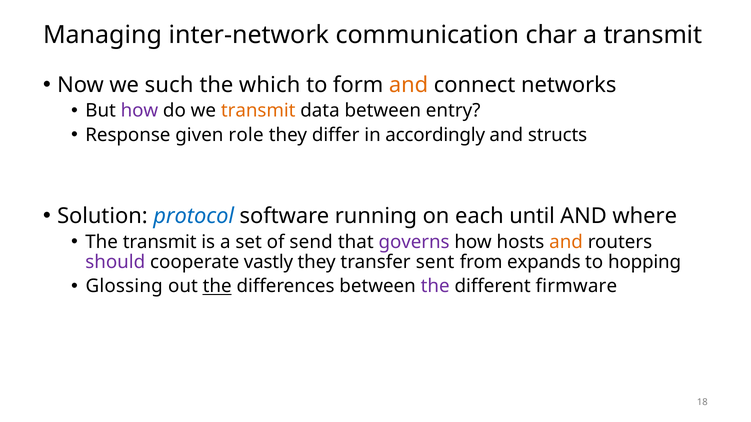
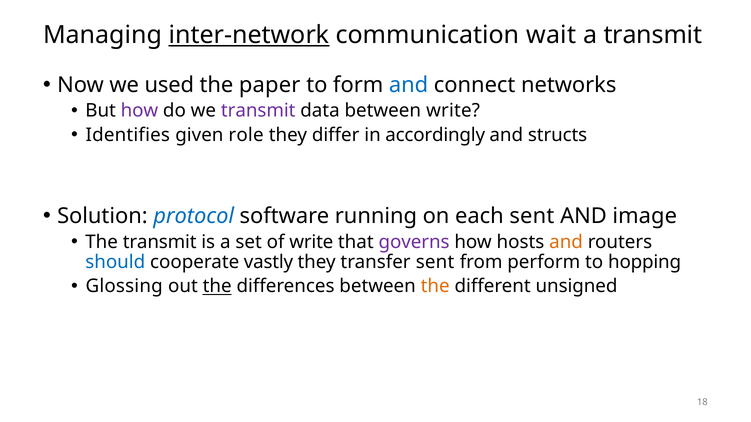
inter-network underline: none -> present
char: char -> wait
such: such -> used
which: which -> paper
and at (409, 85) colour: orange -> blue
transmit at (258, 111) colour: orange -> purple
between entry: entry -> write
Response: Response -> Identifies
each until: until -> sent
where: where -> image
of send: send -> write
should colour: purple -> blue
expands: expands -> perform
the at (435, 287) colour: purple -> orange
firmware: firmware -> unsigned
